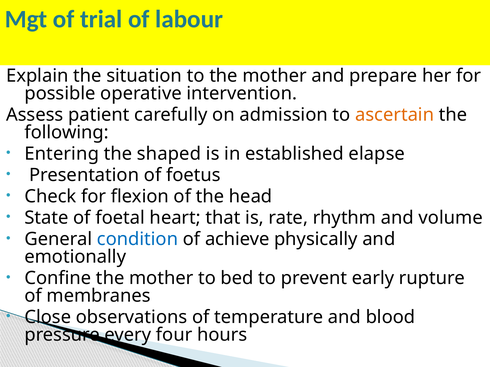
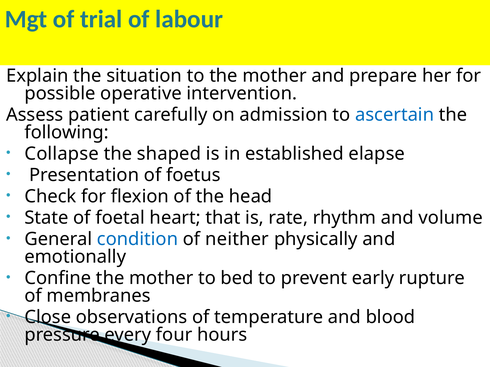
ascertain colour: orange -> blue
Entering: Entering -> Collapse
achieve: achieve -> neither
